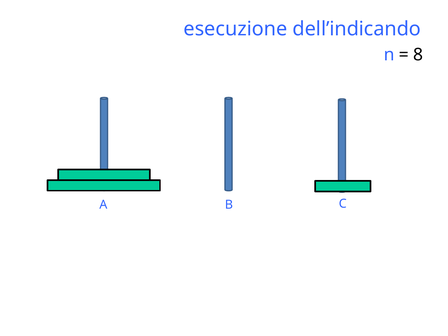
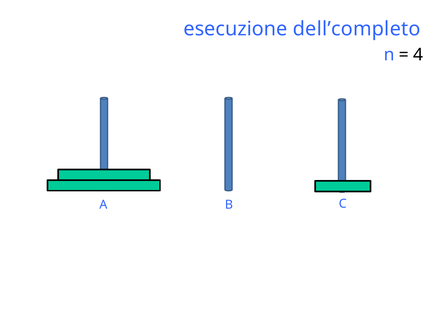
dell’indicando: dell’indicando -> dell’completo
8: 8 -> 4
